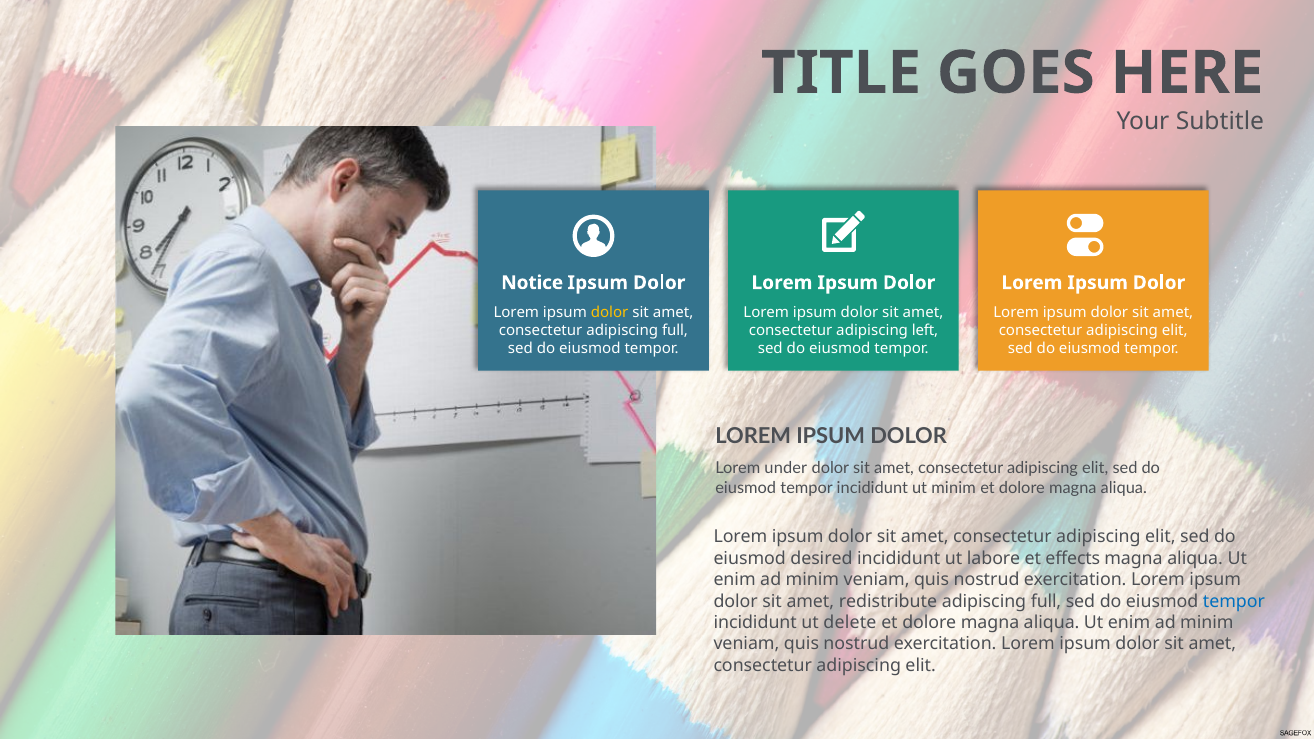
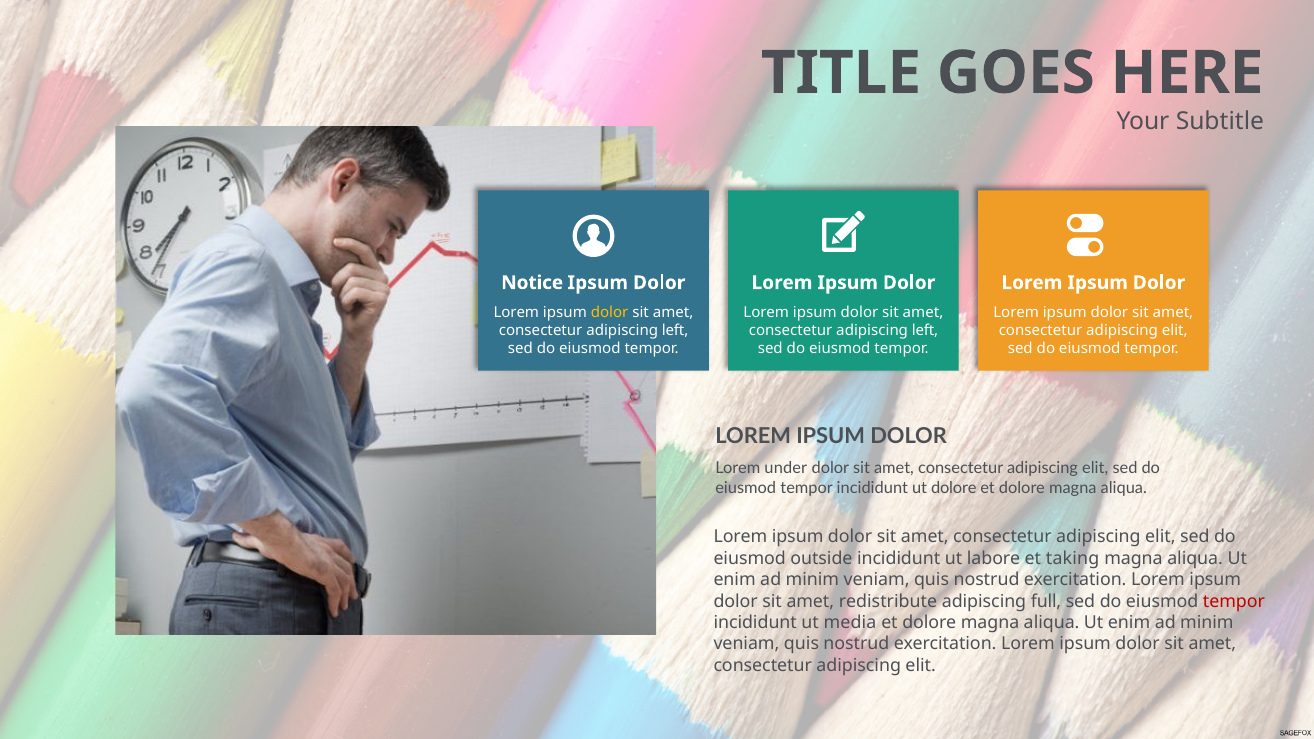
full at (675, 331): full -> left
ut minim: minim -> dolore
desired: desired -> outside
effects: effects -> taking
tempor at (1234, 601) colour: blue -> red
delete: delete -> media
